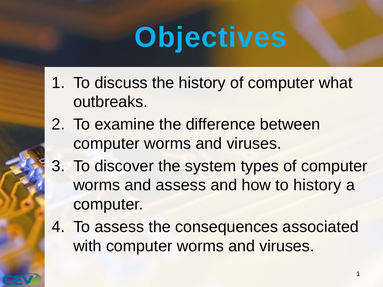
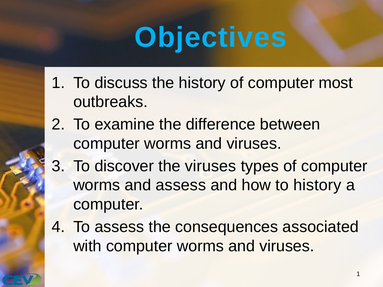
what: what -> most
the system: system -> viruses
